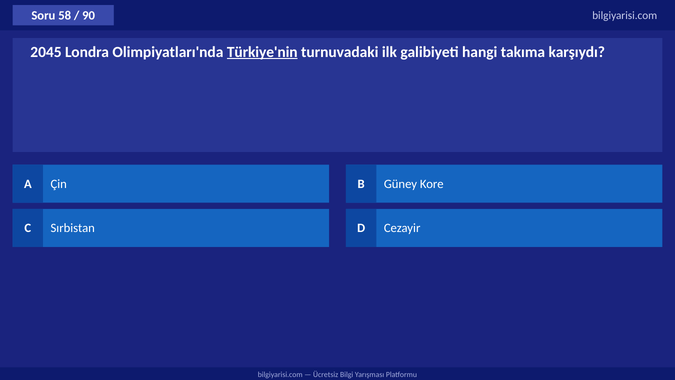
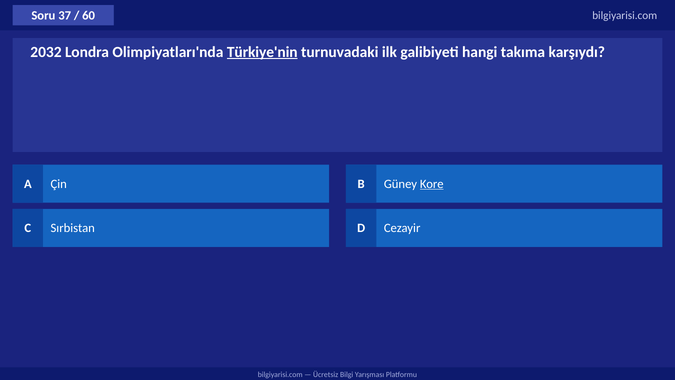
58: 58 -> 37
90: 90 -> 60
2045: 2045 -> 2032
Kore underline: none -> present
